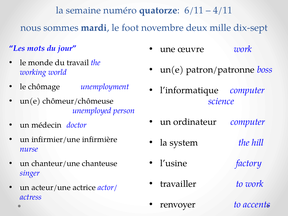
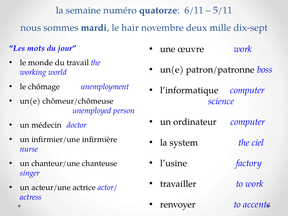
4/11: 4/11 -> 5/11
foot: foot -> hair
hill: hill -> ciel
